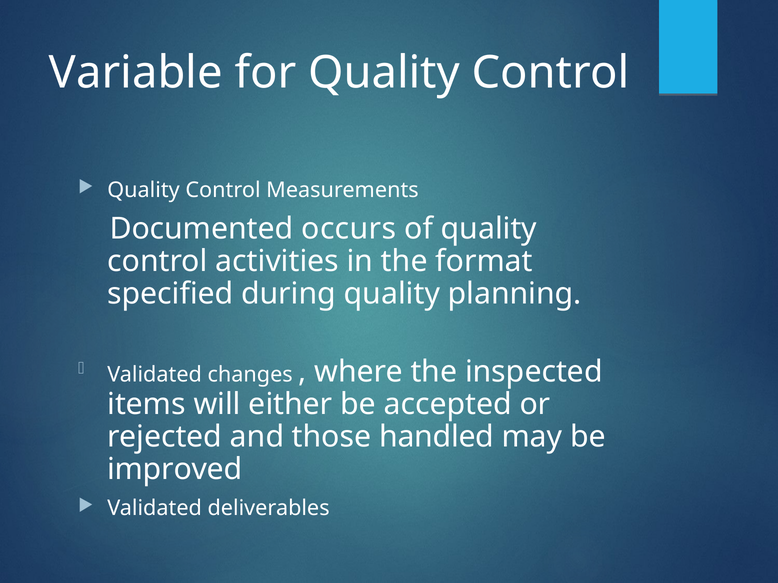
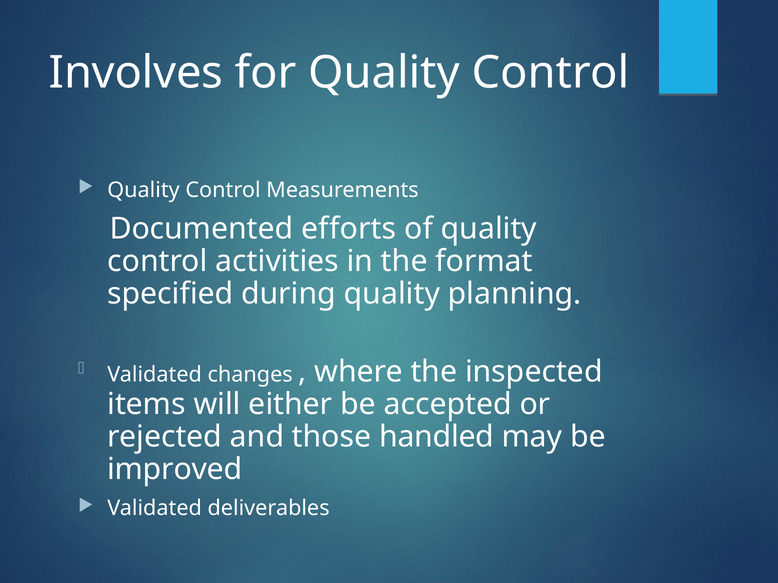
Variable: Variable -> Involves
occurs: occurs -> efforts
